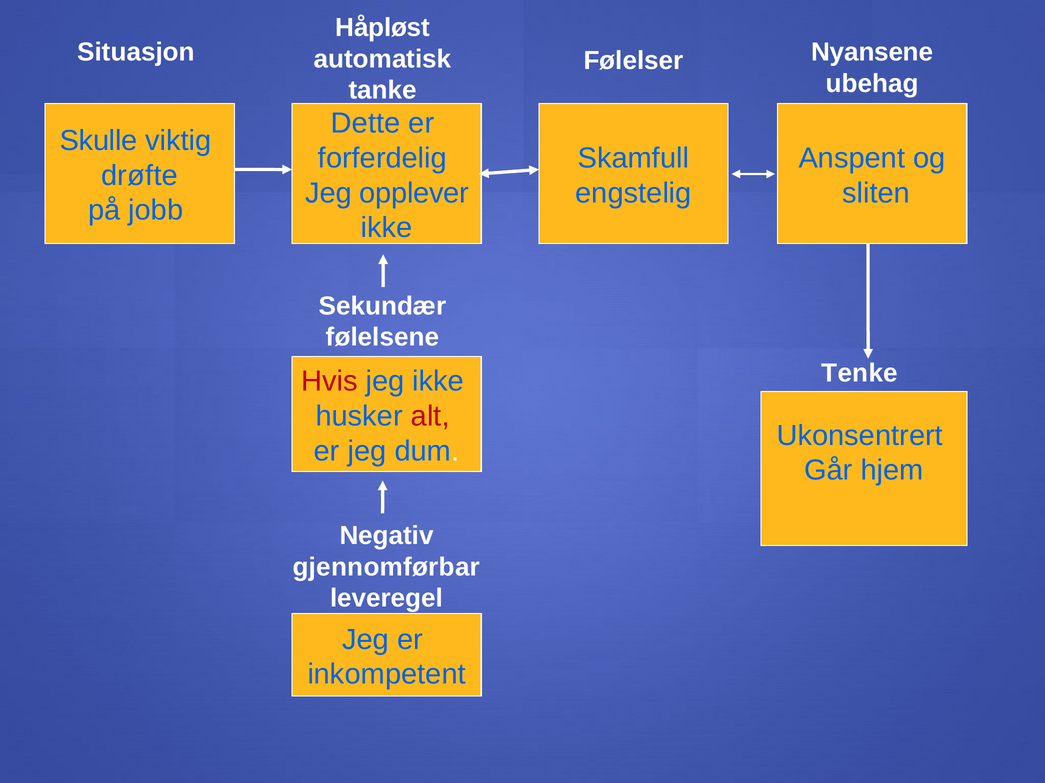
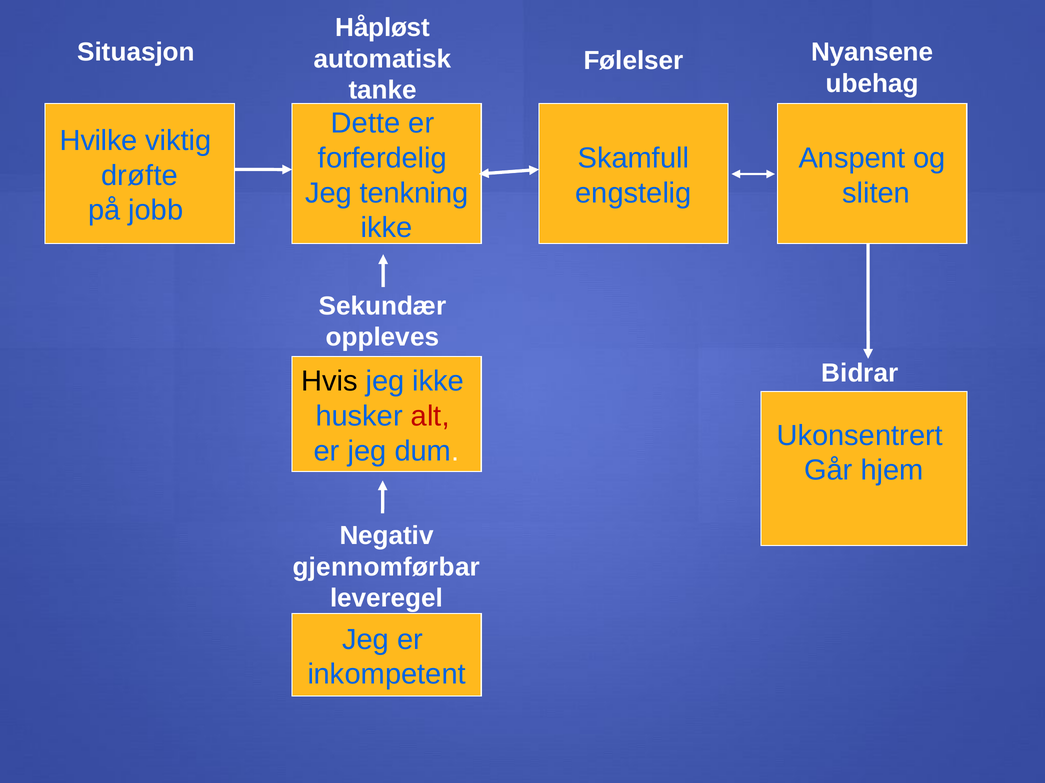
Skulle: Skulle -> Hvilke
opplever: opplever -> tenkning
følelsene: følelsene -> oppleves
Tenke: Tenke -> Bidrar
Hvis colour: red -> black
